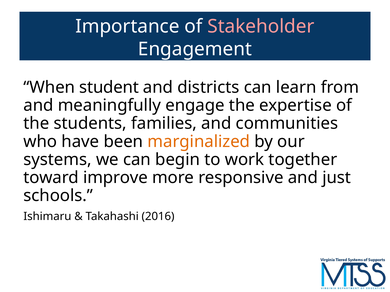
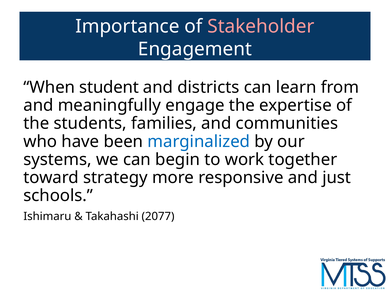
marginalized colour: orange -> blue
improve: improve -> strategy
2016: 2016 -> 2077
